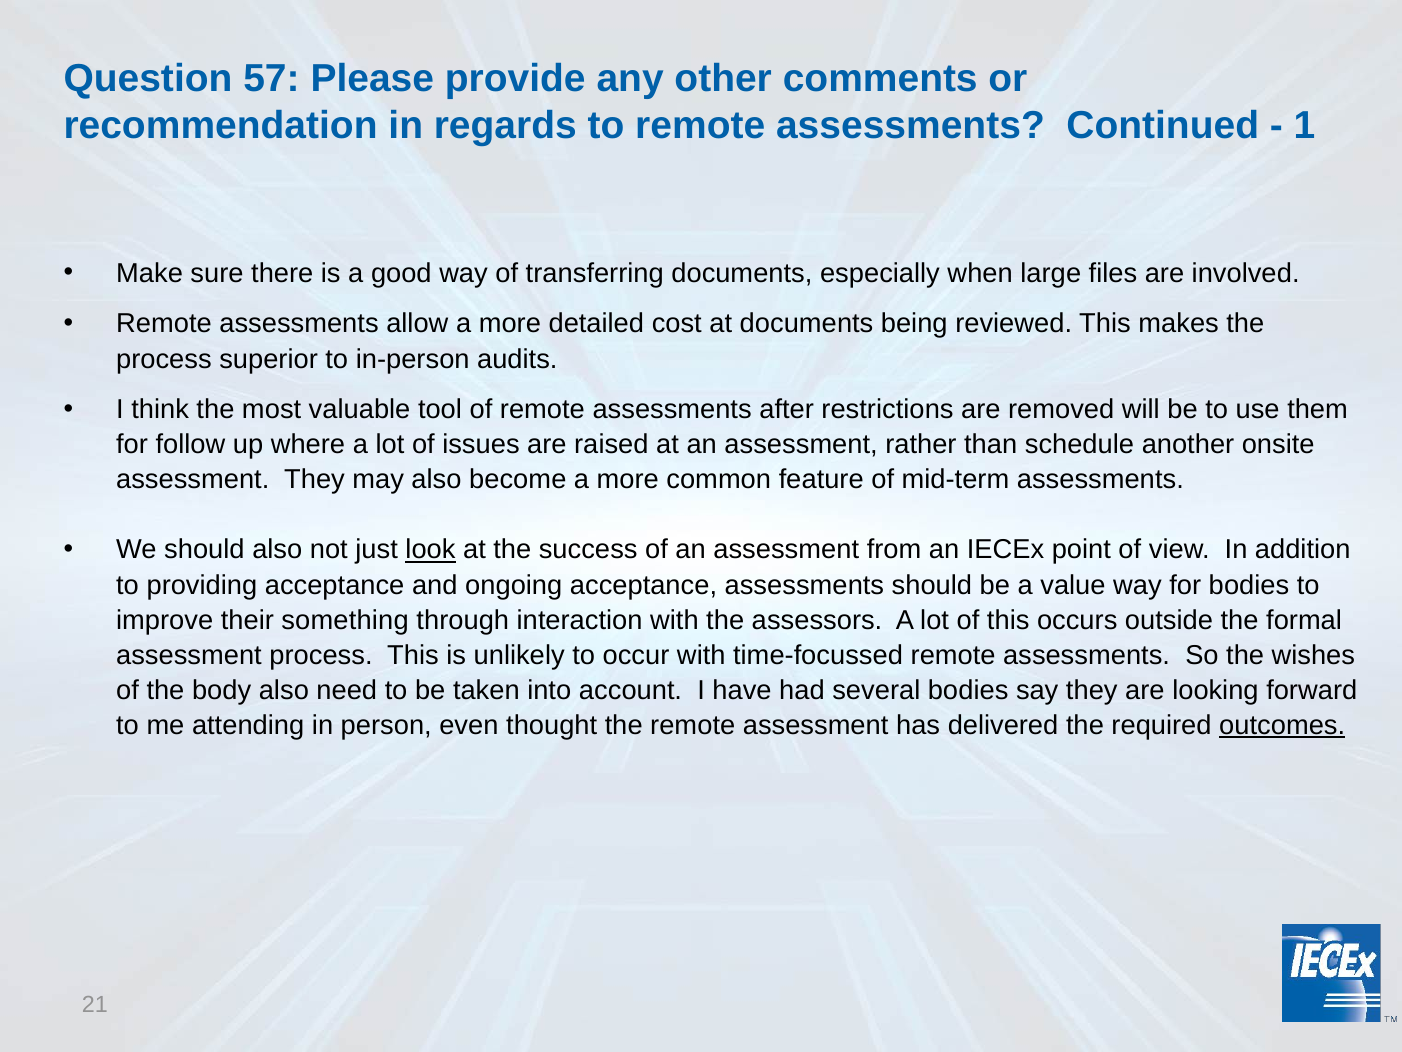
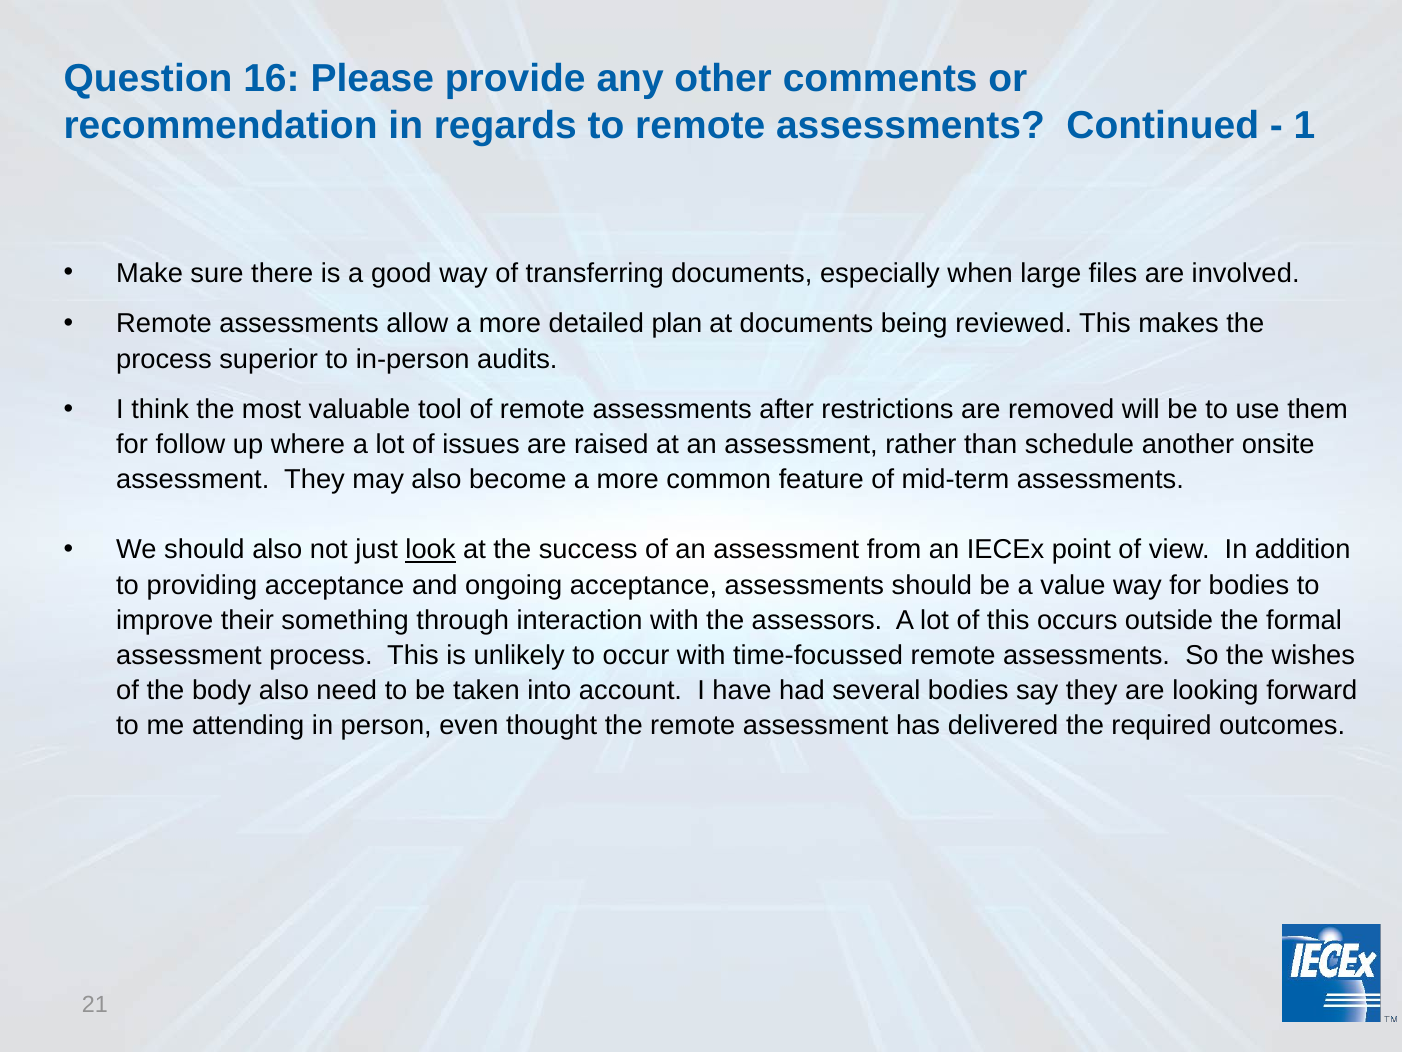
57: 57 -> 16
cost: cost -> plan
outcomes underline: present -> none
